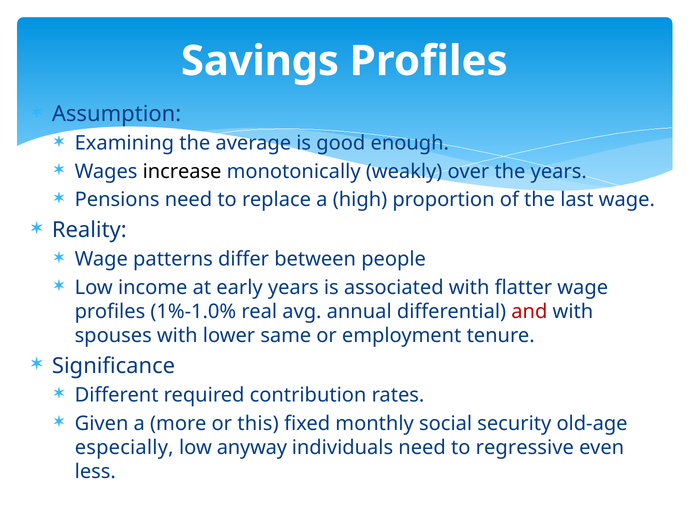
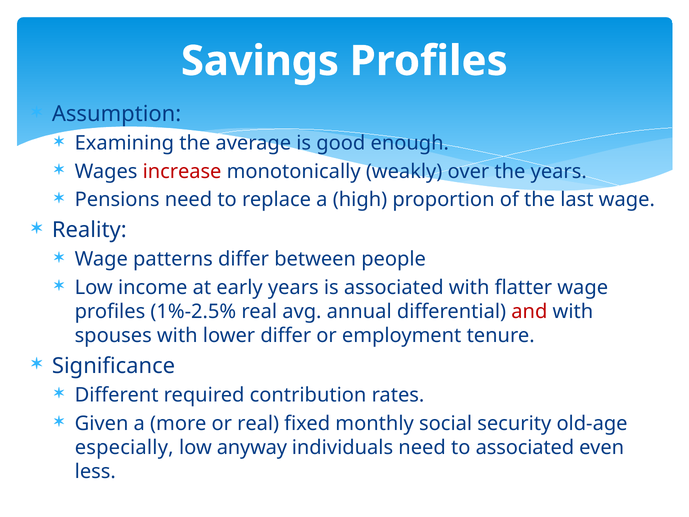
increase colour: black -> red
1%-1.0%: 1%-1.0% -> 1%-2.5%
lower same: same -> differ
or this: this -> real
to regressive: regressive -> associated
